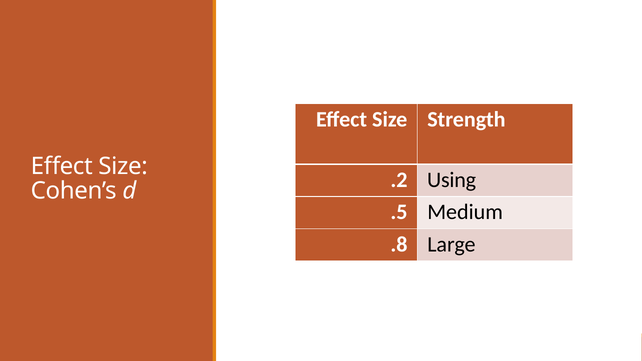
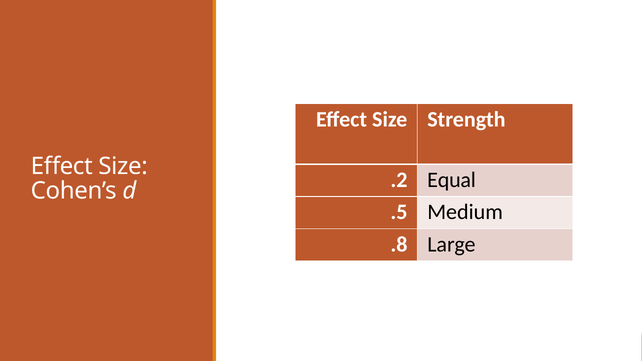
Using: Using -> Equal
